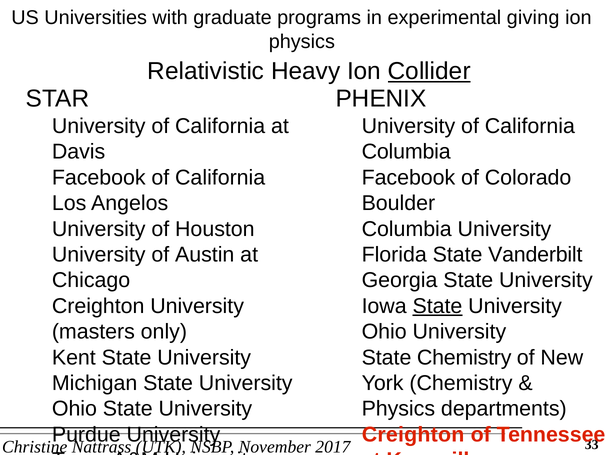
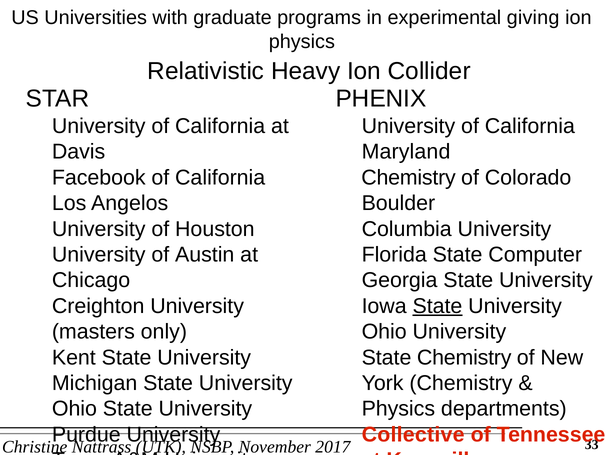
Collider underline: present -> none
Columbia at (406, 152): Columbia -> Maryland
Facebook at (408, 177): Facebook -> Chemistry
State Vanderbilt: Vanderbilt -> Computer
Creighton at (413, 434): Creighton -> Collective
